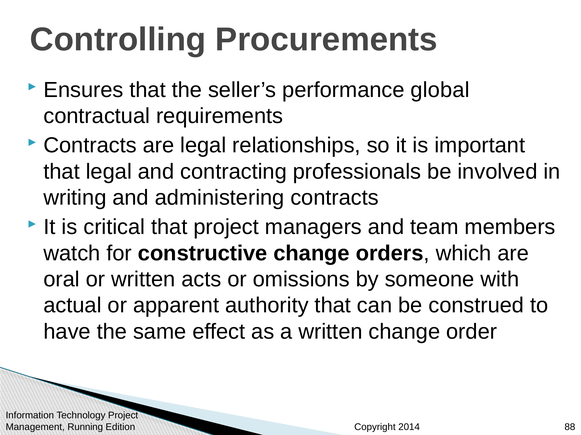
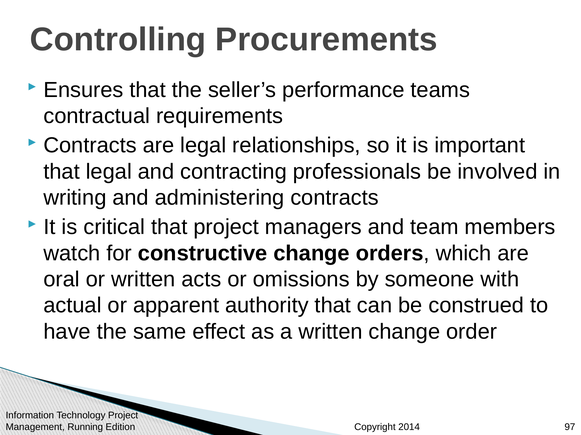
global: global -> teams
88: 88 -> 97
